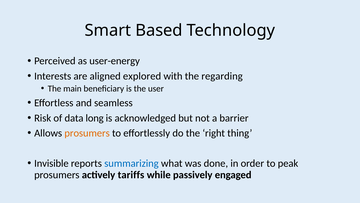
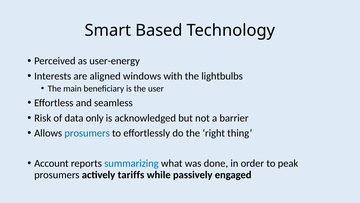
explored: explored -> windows
regarding: regarding -> lightbulbs
long: long -> only
prosumers at (87, 133) colour: orange -> blue
Invisible: Invisible -> Account
